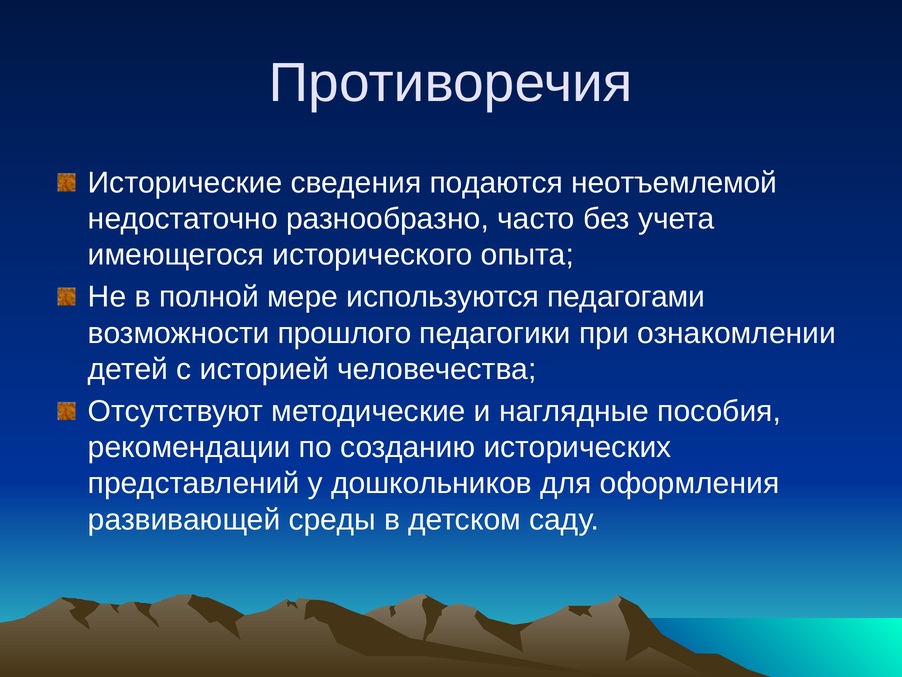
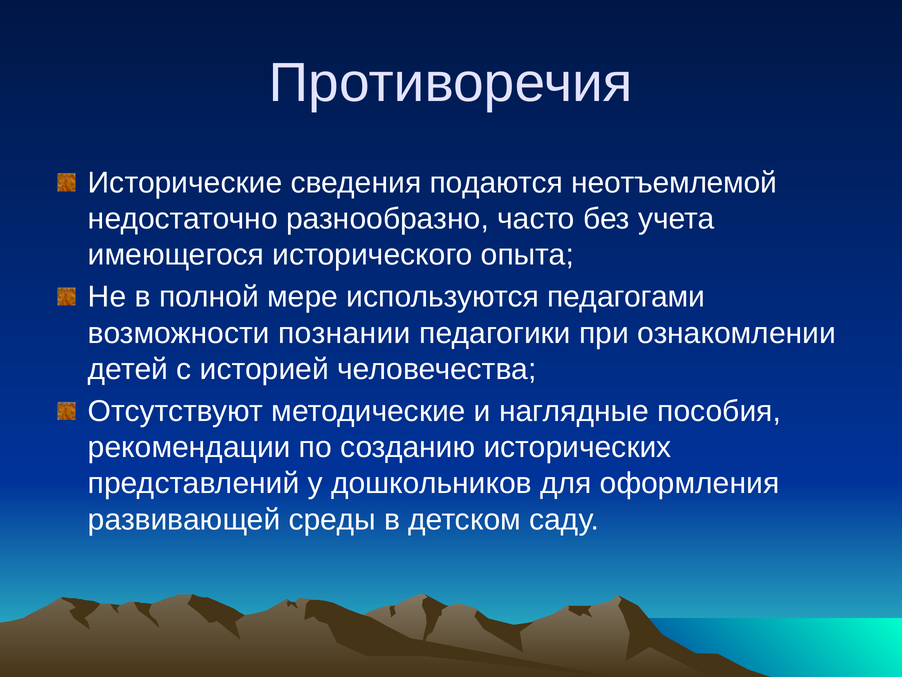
прошлого: прошлого -> познании
